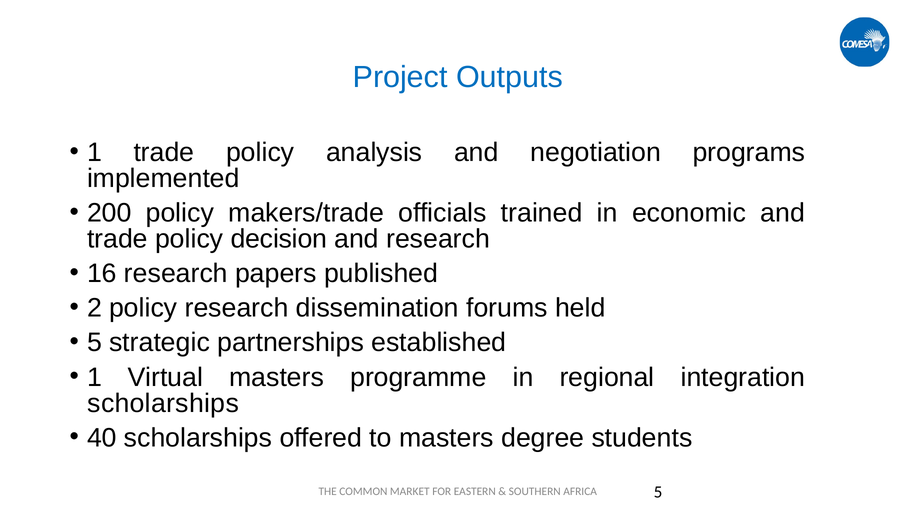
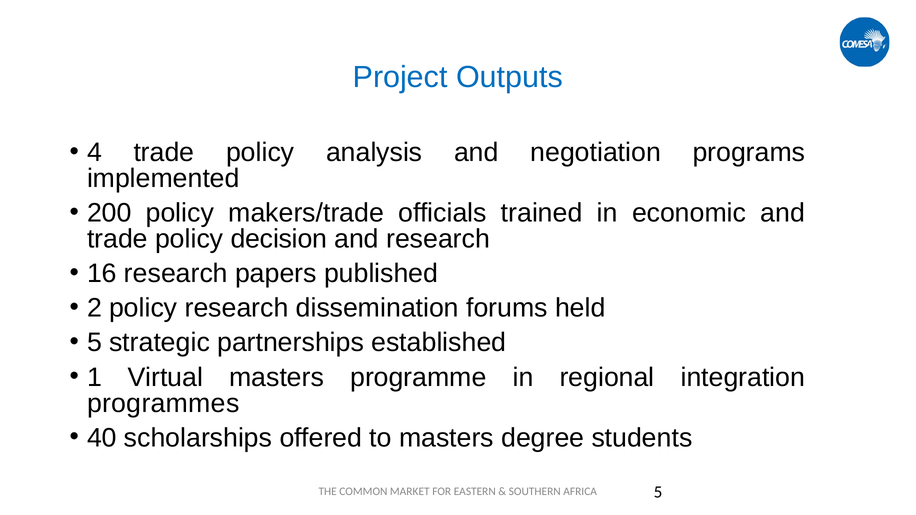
1 at (94, 153): 1 -> 4
scholarships at (163, 403): scholarships -> programmes
